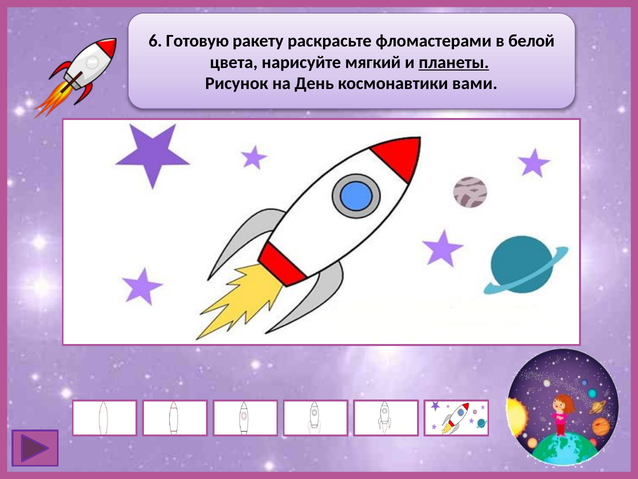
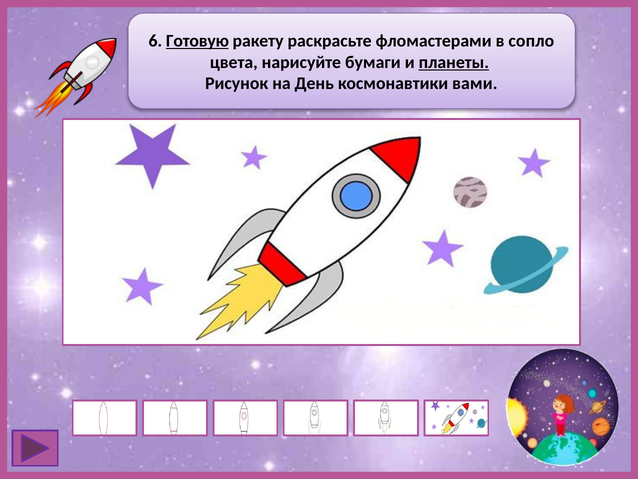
Готовую underline: none -> present
белой: белой -> сопло
мягкий: мягкий -> бумаги
